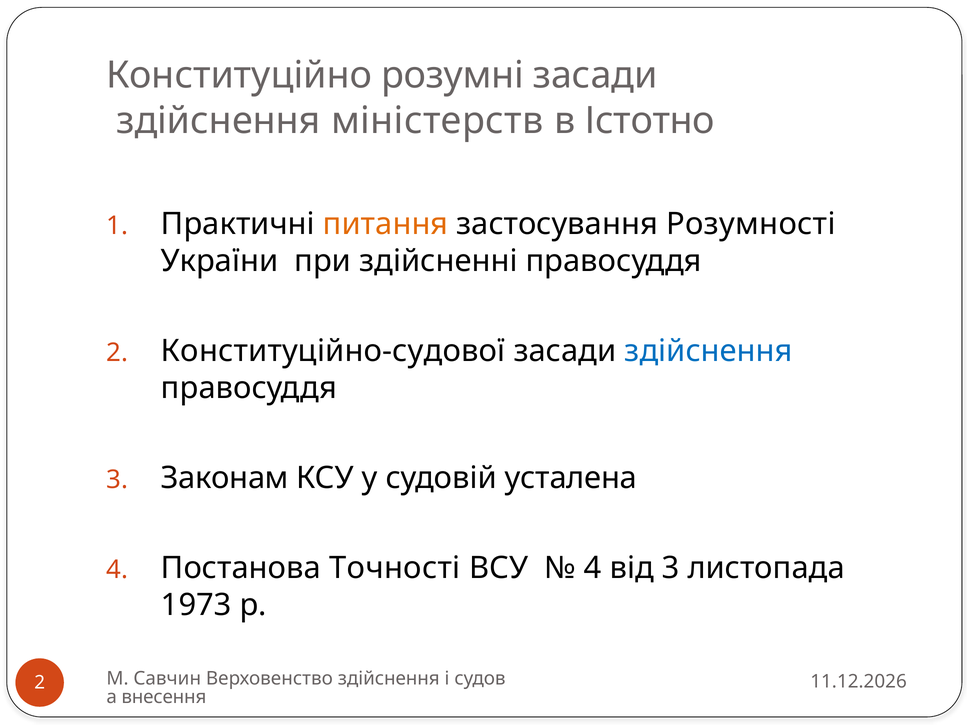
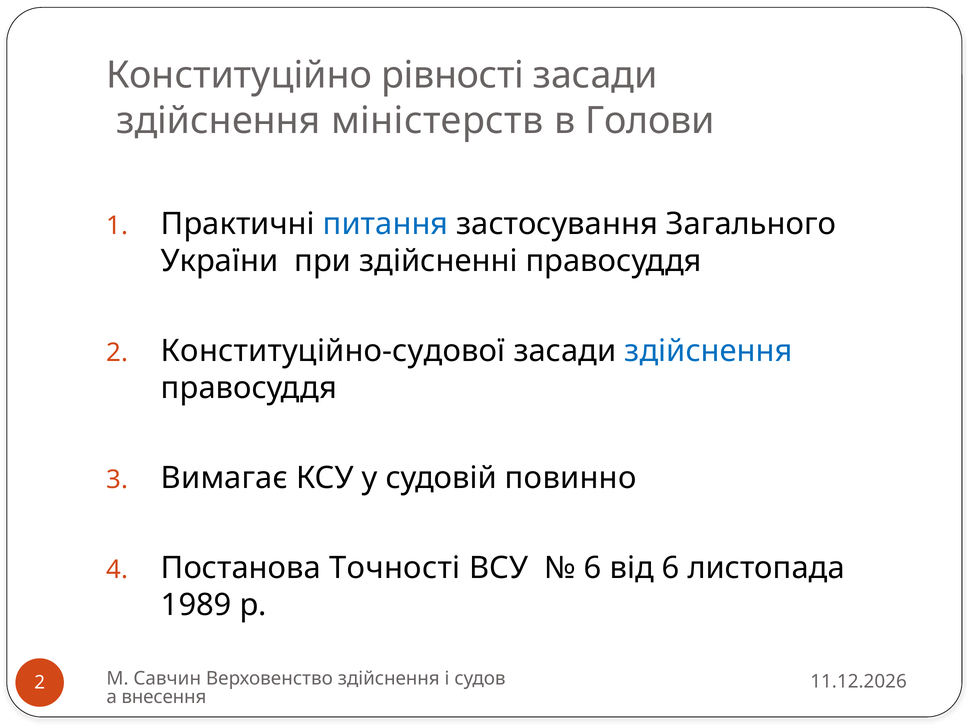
розумні: розумні -> рівності
Істотно: Істотно -> Голови
питання colour: orange -> blue
Розумності: Розумності -> Загального
Законам: Законам -> Вимагає
усталена: усталена -> повинно
4 at (593, 568): 4 -> 6
від 3: 3 -> 6
1973: 1973 -> 1989
